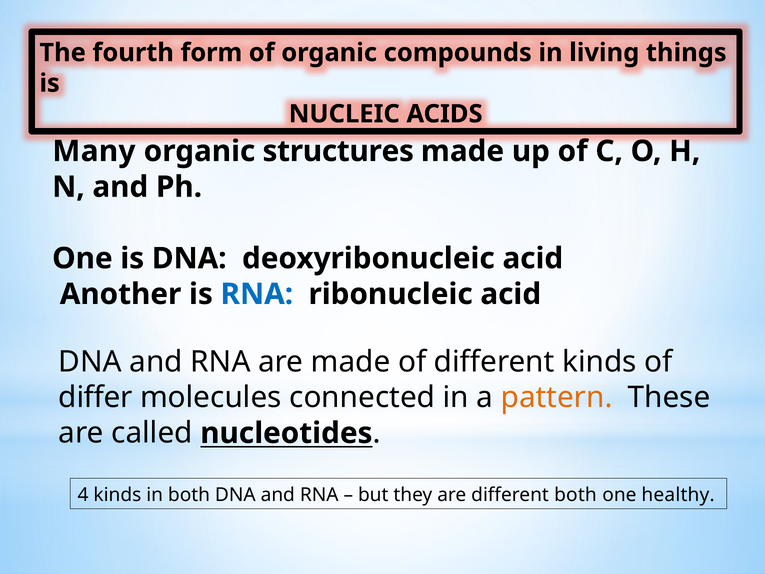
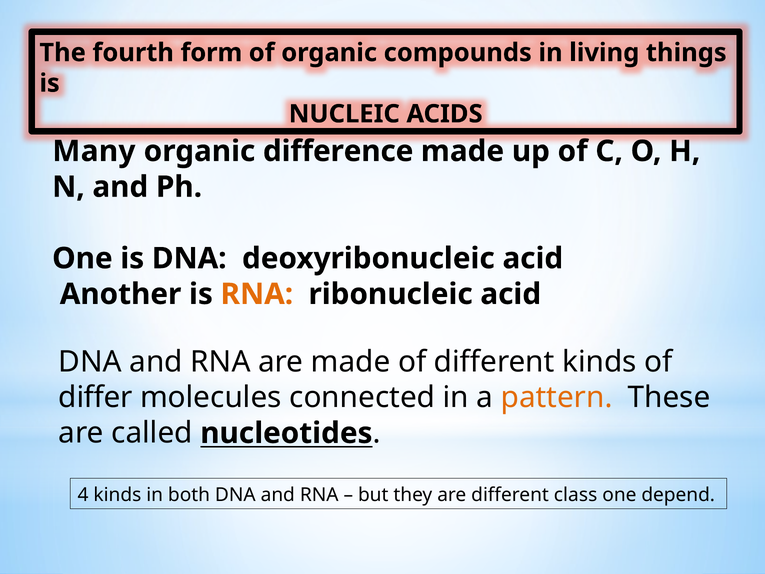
structures: structures -> difference
RNA at (257, 294) colour: blue -> orange
different both: both -> class
healthy: healthy -> depend
